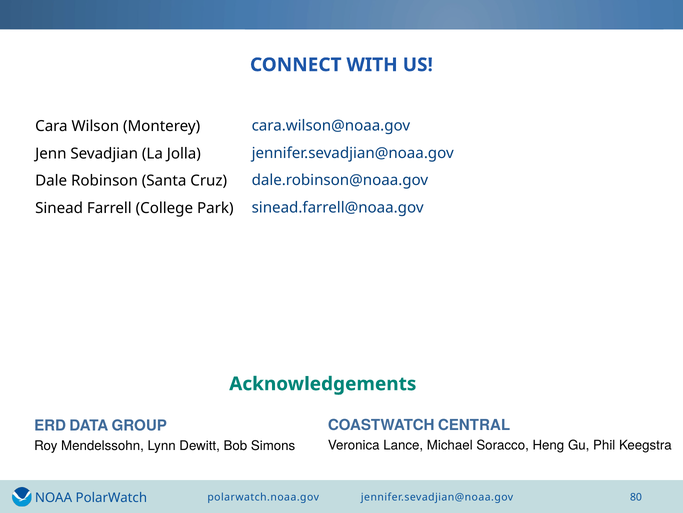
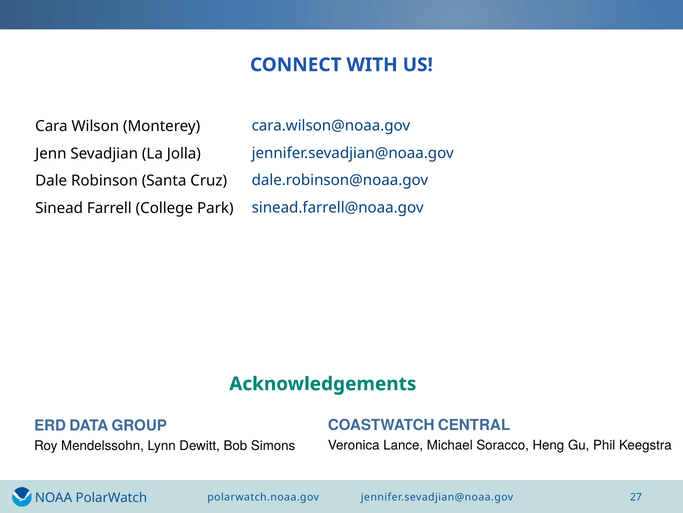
80: 80 -> 27
